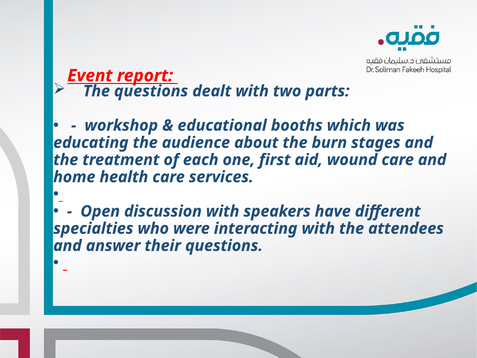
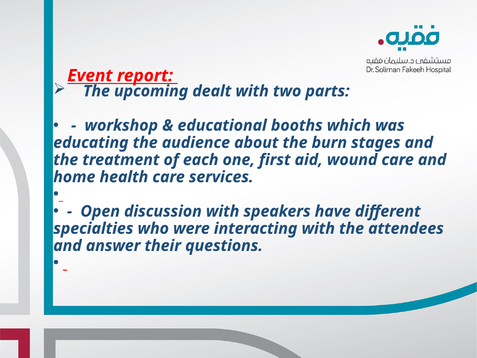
The questions: questions -> upcoming
